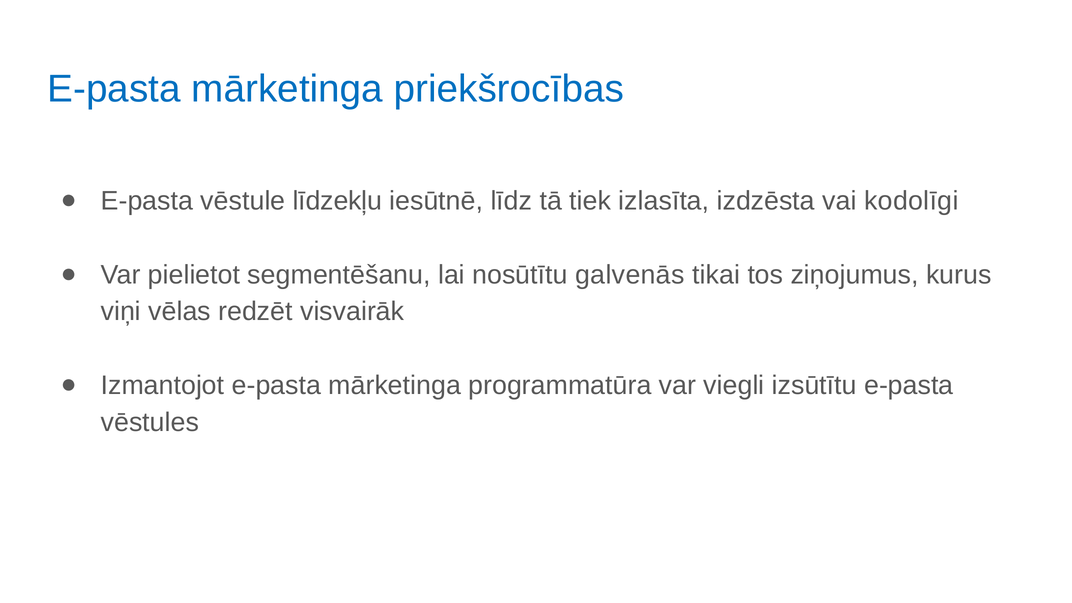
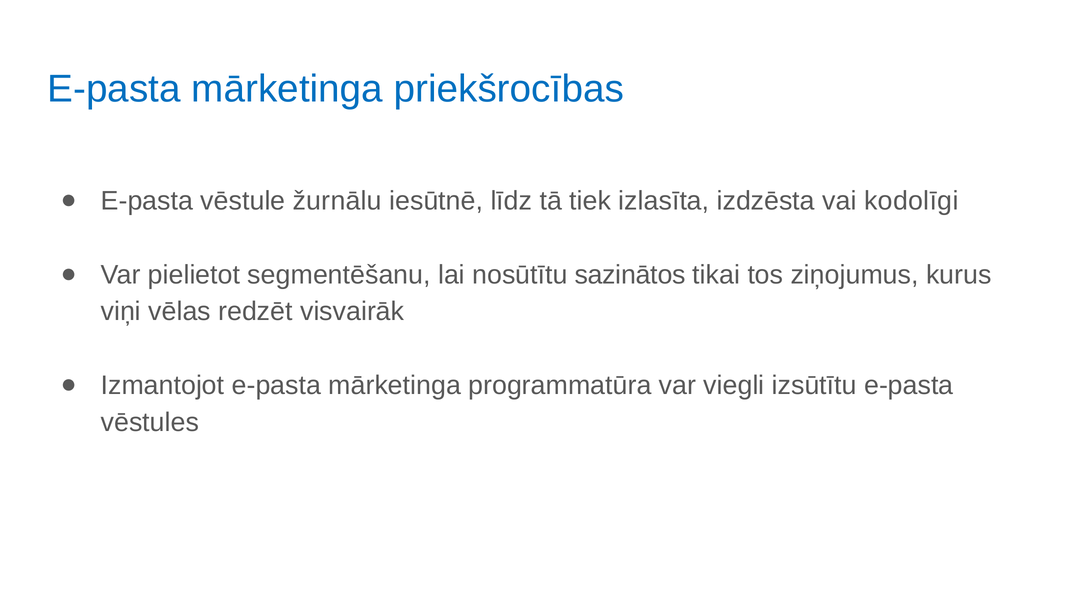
līdzekļu: līdzekļu -> žurnālu
galvenās: galvenās -> sazinātos
